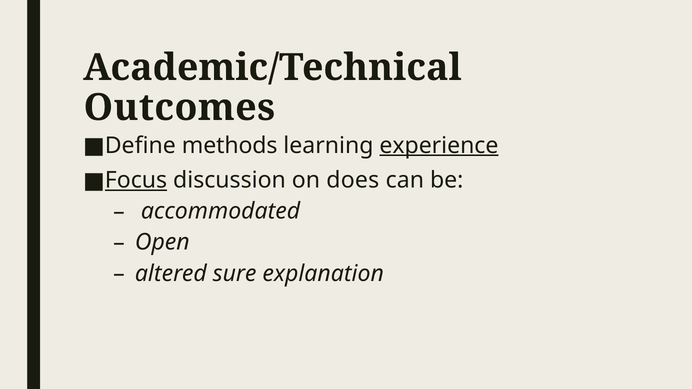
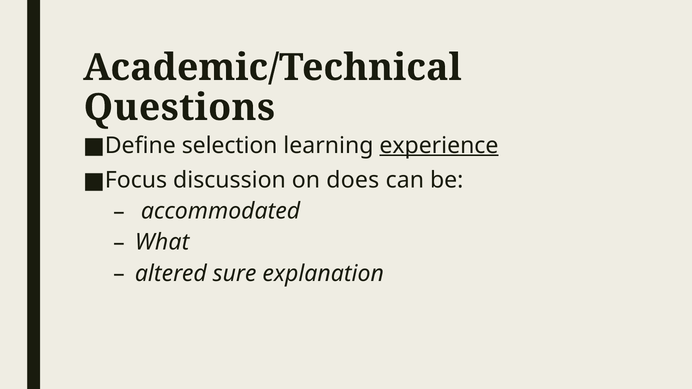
Outcomes: Outcomes -> Questions
methods: methods -> selection
Focus underline: present -> none
Open: Open -> What
